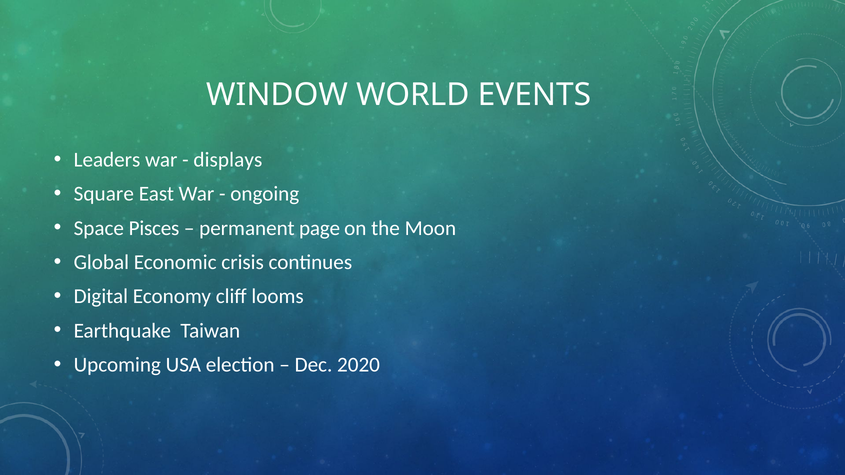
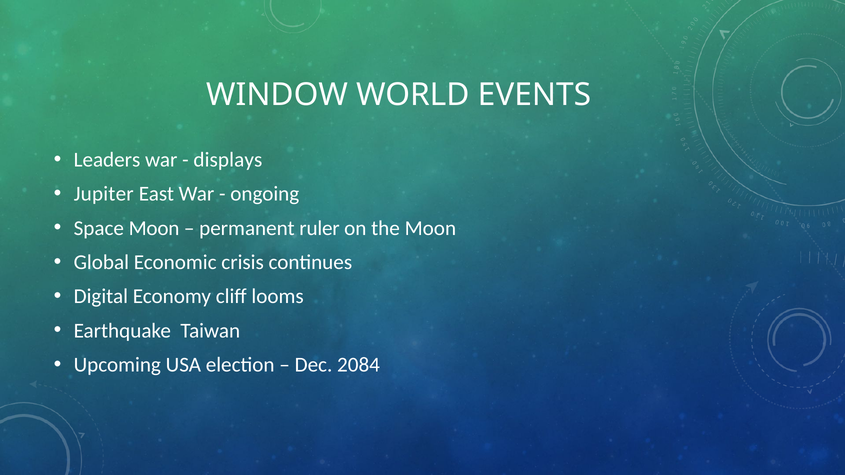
Square: Square -> Jupiter
Space Pisces: Pisces -> Moon
page: page -> ruler
2020: 2020 -> 2084
